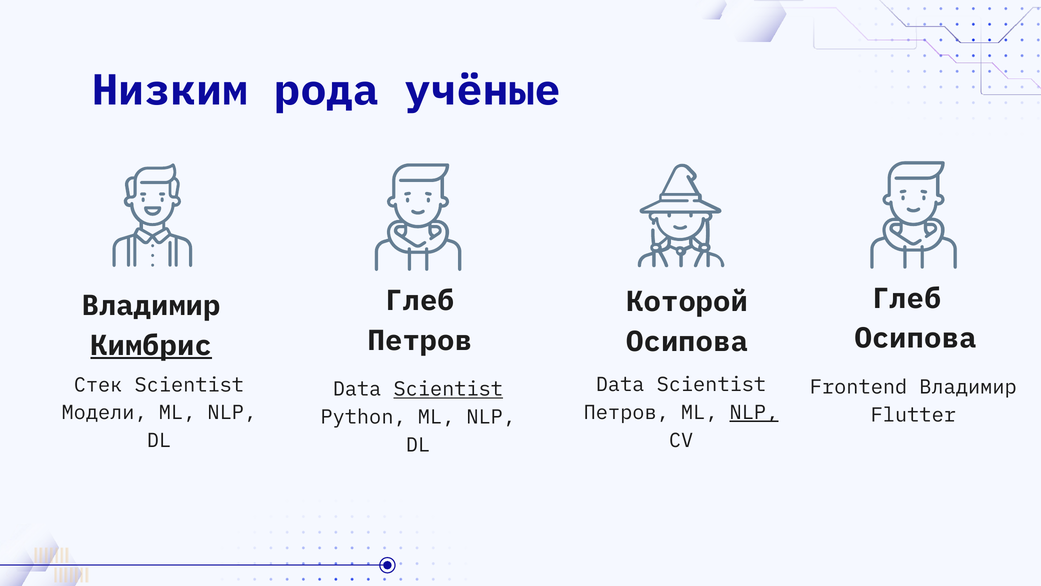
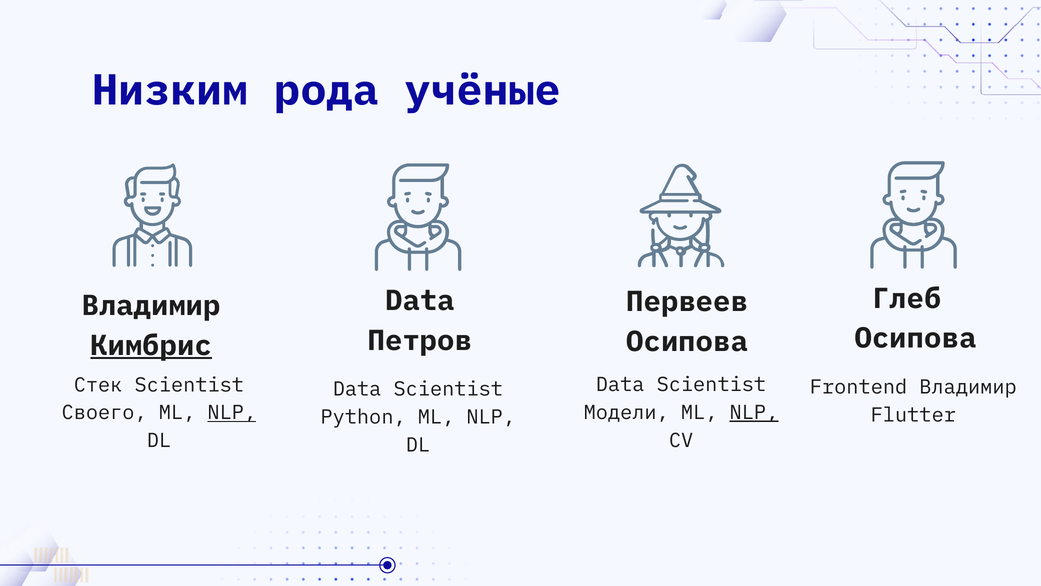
Глеб at (420, 300): Глеб -> Data
Которой: Которой -> Первеев
Scientist at (448, 389) underline: present -> none
Петров at (626, 412): Петров -> Модели
Модели: Модели -> Своего
NLP at (232, 413) underline: none -> present
